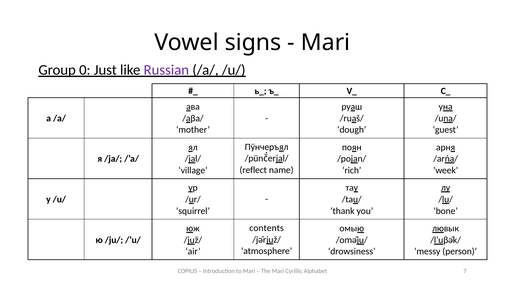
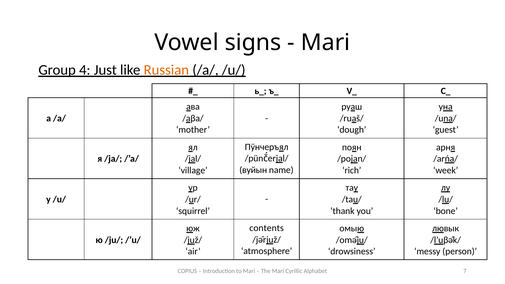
0: 0 -> 4
Russian colour: purple -> orange
reflect: reflect -> вуйын
